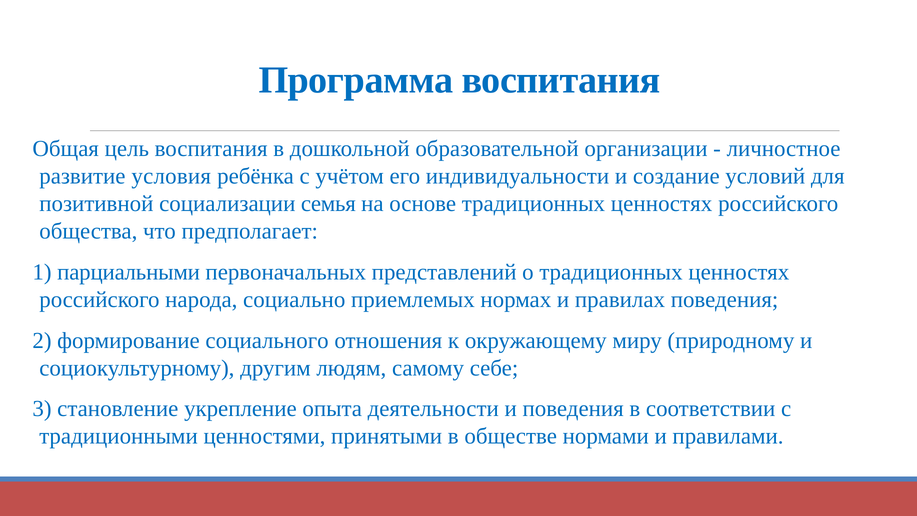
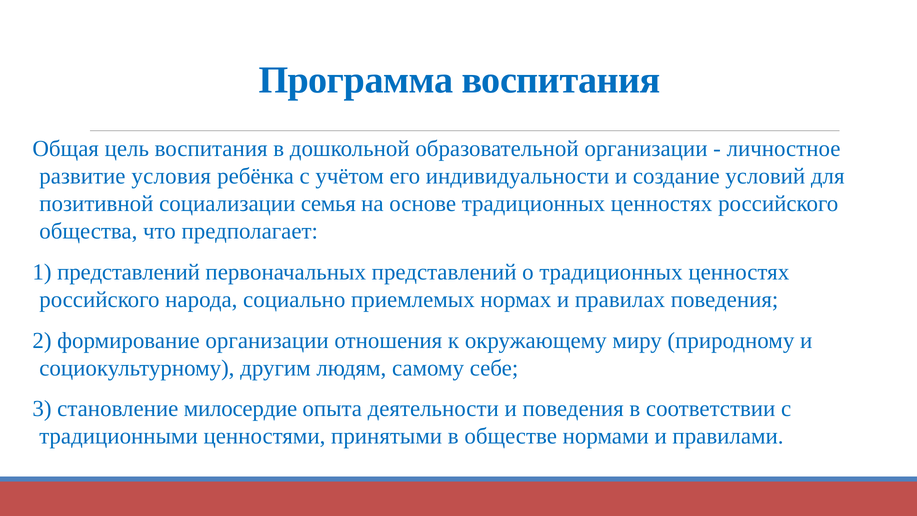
1 парциальными: парциальными -> представлений
формирование социального: социального -> организации
укрепление: укрепление -> милосердие
